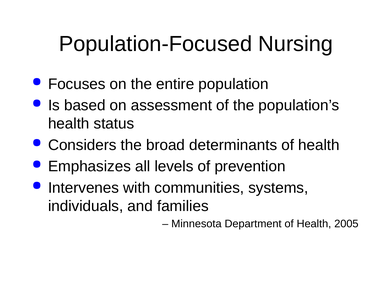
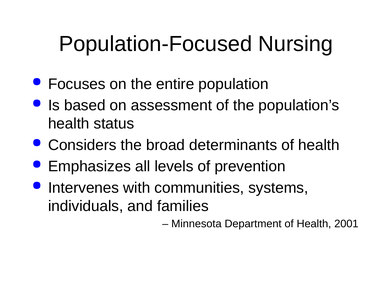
2005: 2005 -> 2001
